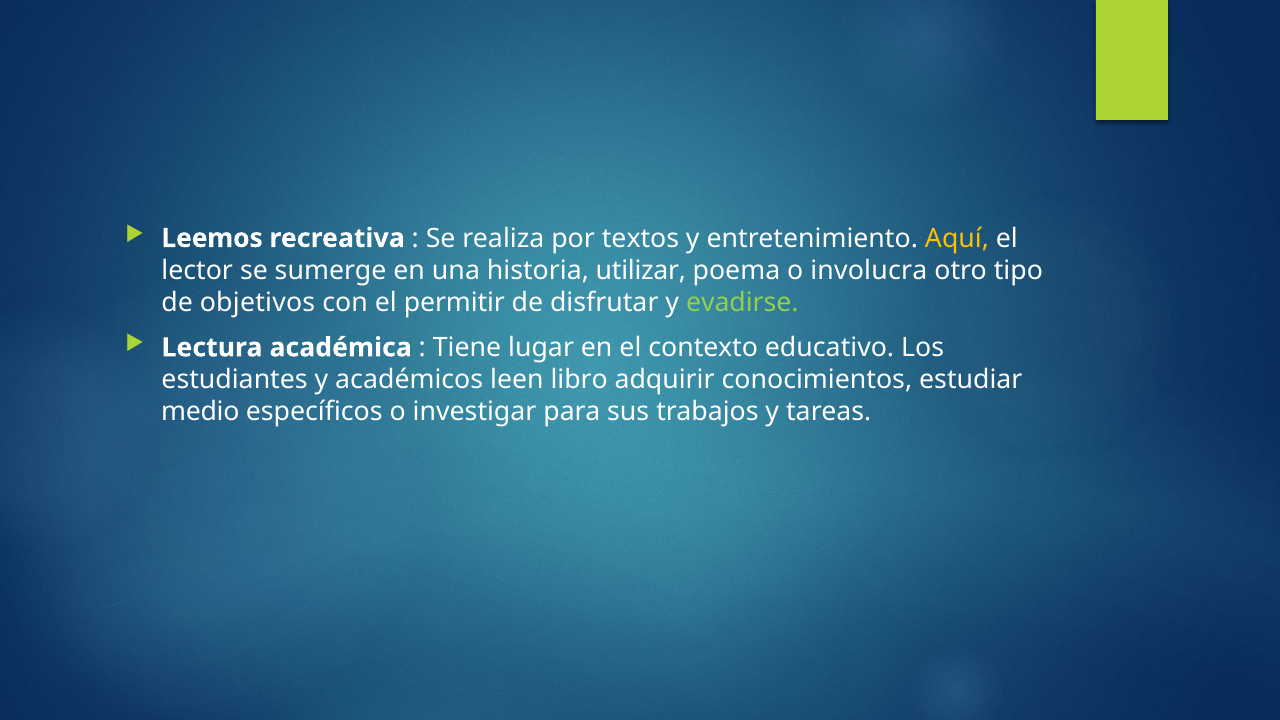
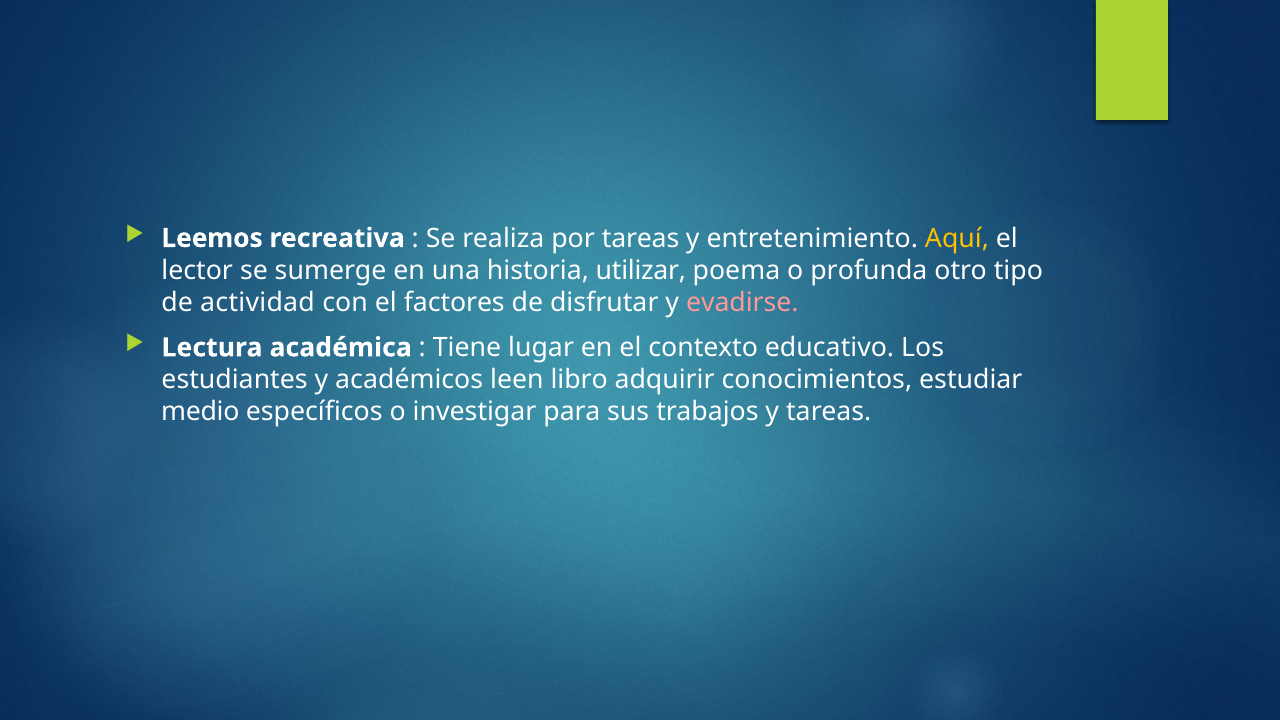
por textos: textos -> tareas
involucra: involucra -> profunda
objetivos: objetivos -> actividad
permitir: permitir -> factores
evadirse colour: light green -> pink
